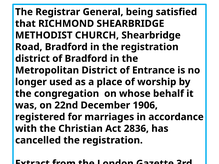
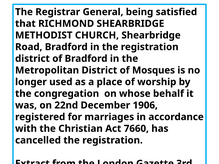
Entrance: Entrance -> Mosques
2836: 2836 -> 7660
